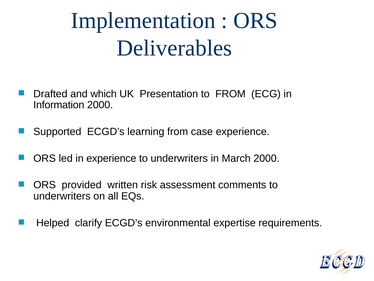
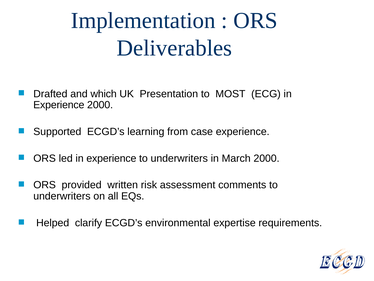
to FROM: FROM -> MOST
Information at (59, 105): Information -> Experience
